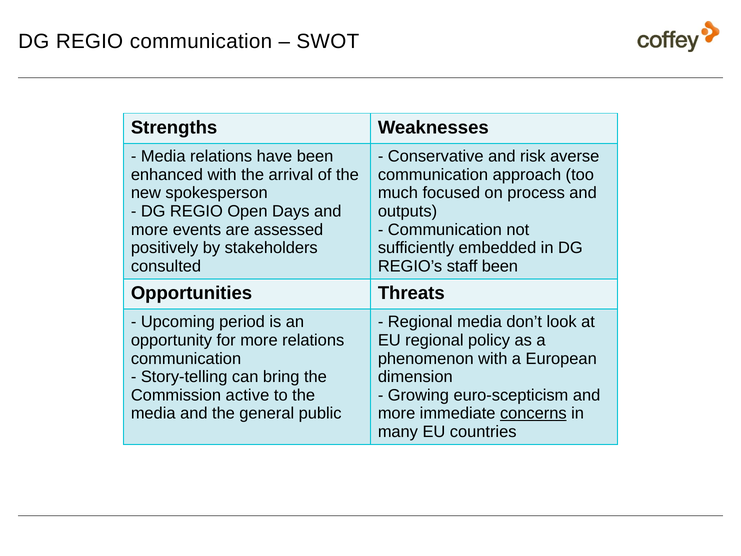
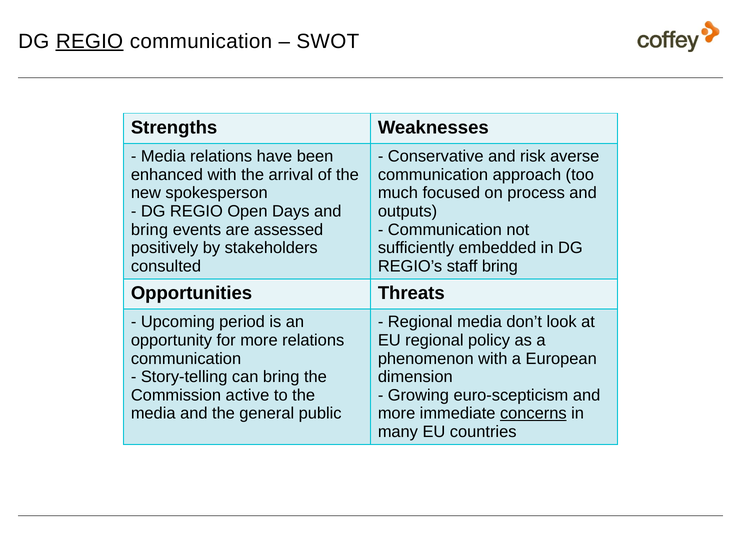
REGIO at (90, 41) underline: none -> present
more at (150, 230): more -> bring
staff been: been -> bring
